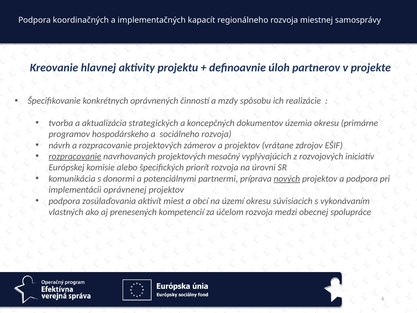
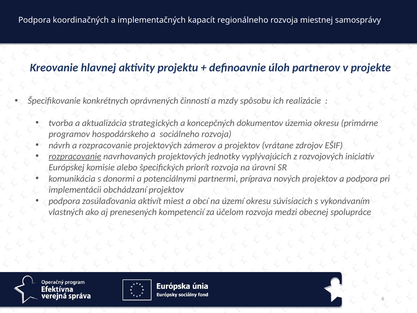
mesačný: mesačný -> jednotky
nových underline: present -> none
oprávnenej: oprávnenej -> obchádzaní
